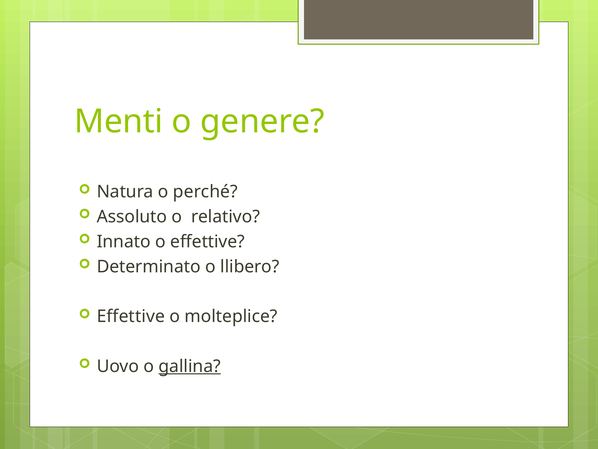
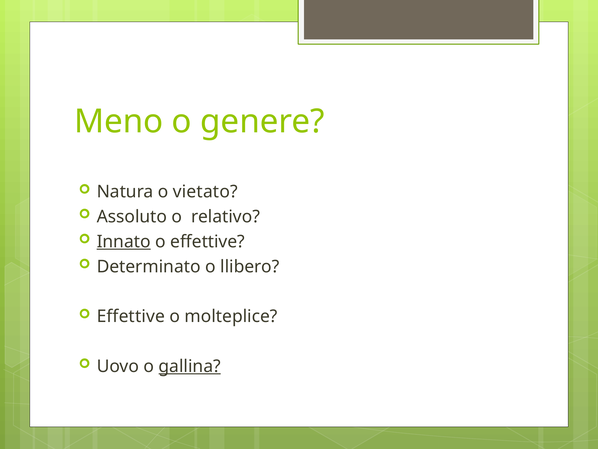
Menti: Menti -> Meno
perché: perché -> vietato
Innato underline: none -> present
